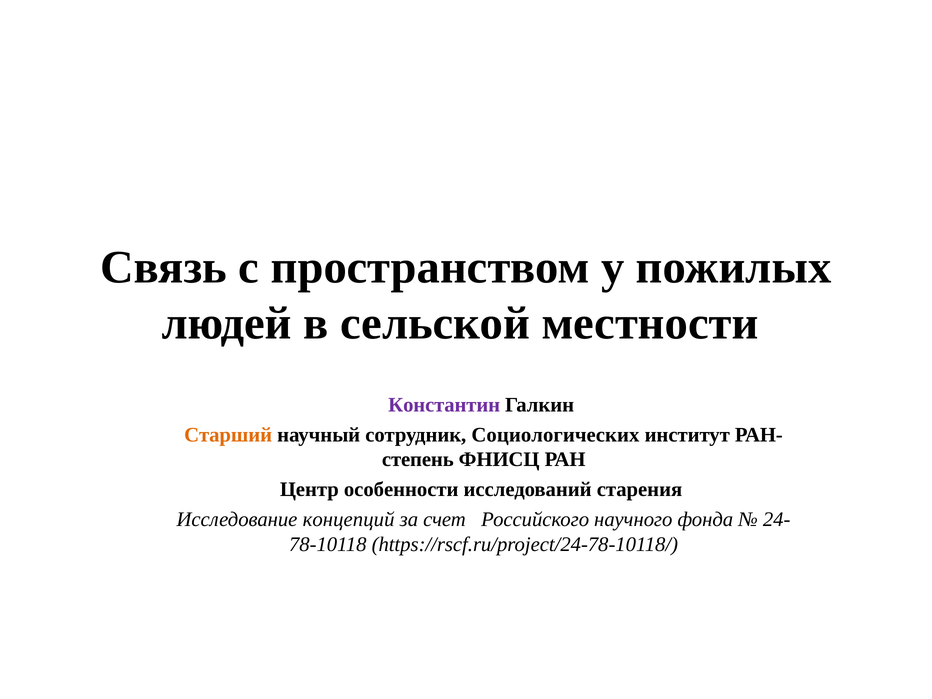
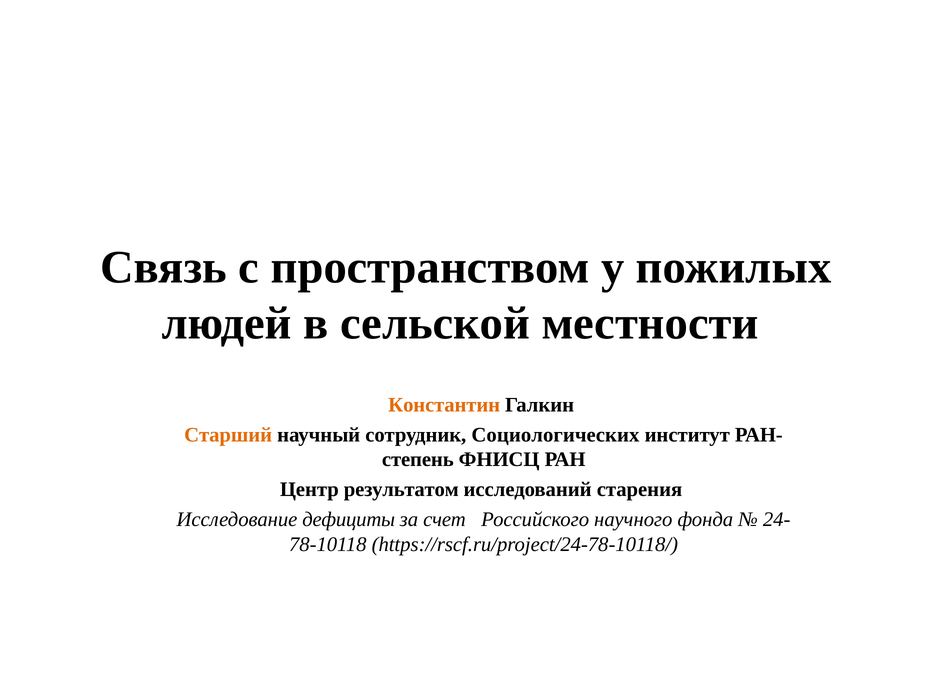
Константин colour: purple -> orange
особенности: особенности -> результатом
концепций: концепций -> дефициты
